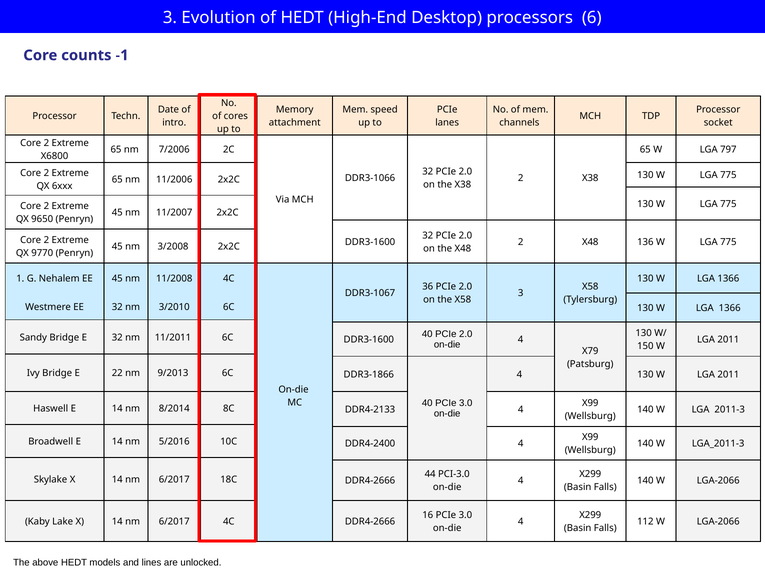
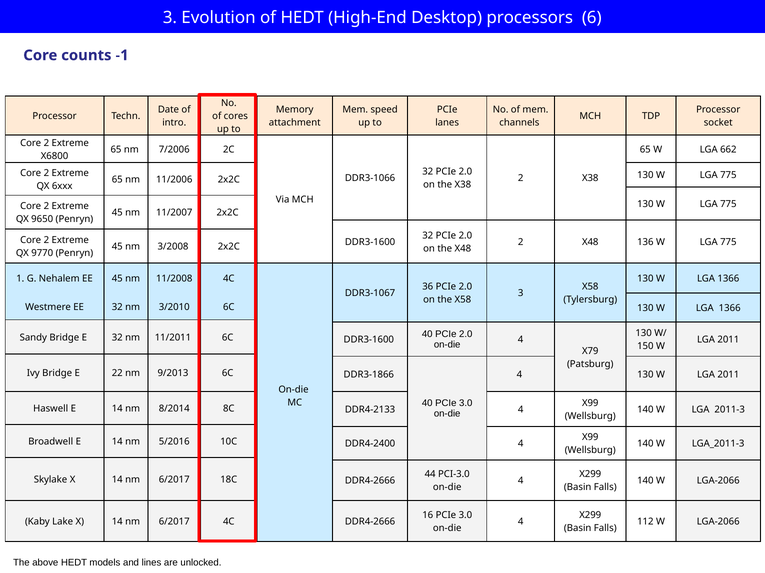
797: 797 -> 662
